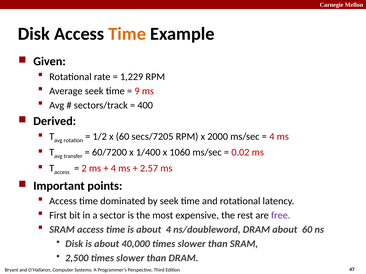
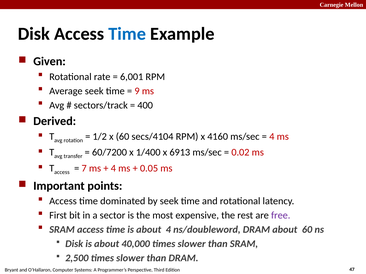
Time at (127, 34) colour: orange -> blue
1,229: 1,229 -> 6,001
secs/7205: secs/7205 -> secs/4104
2000: 2000 -> 4160
1060: 1060 -> 6913
2: 2 -> 7
2.57: 2.57 -> 0.05
